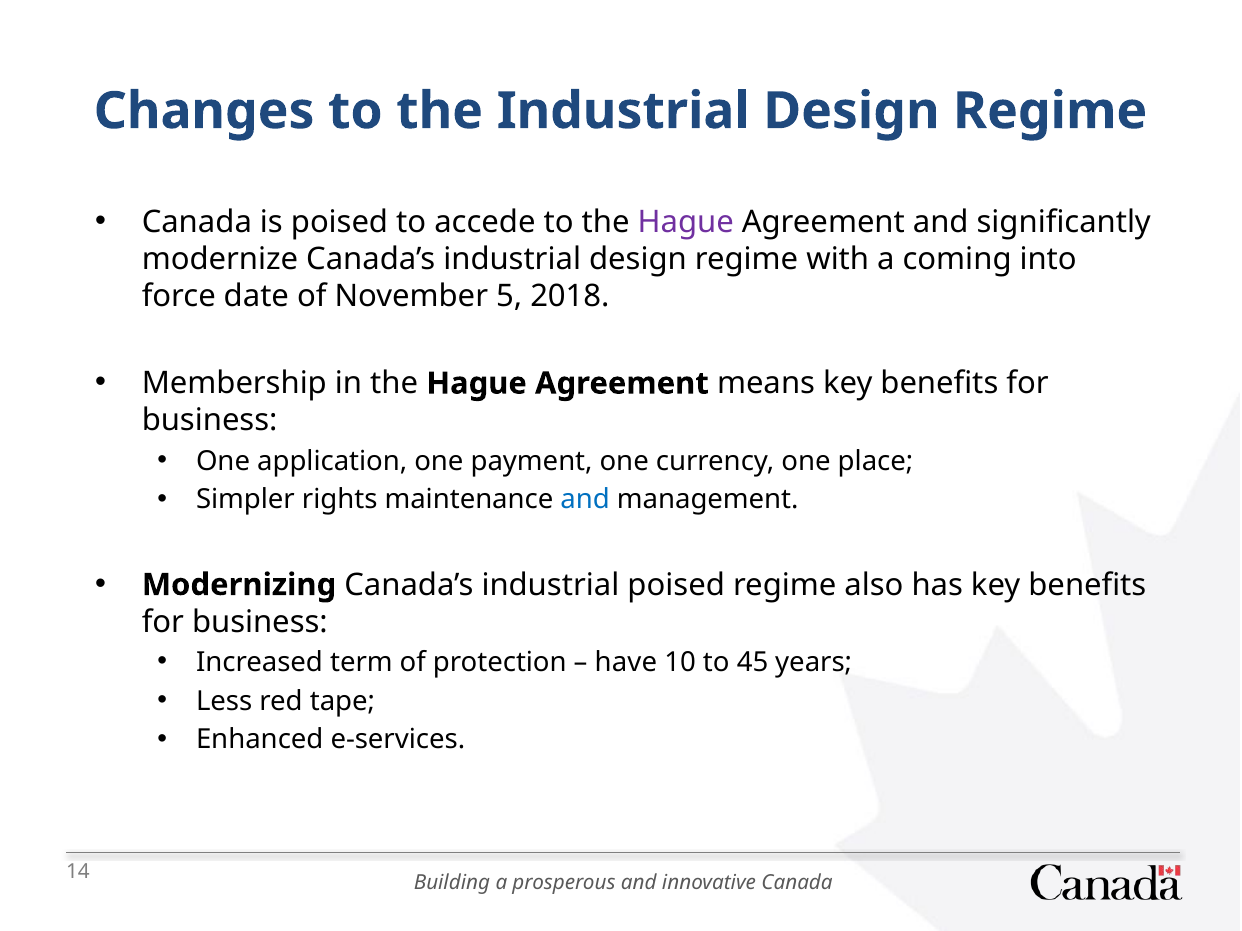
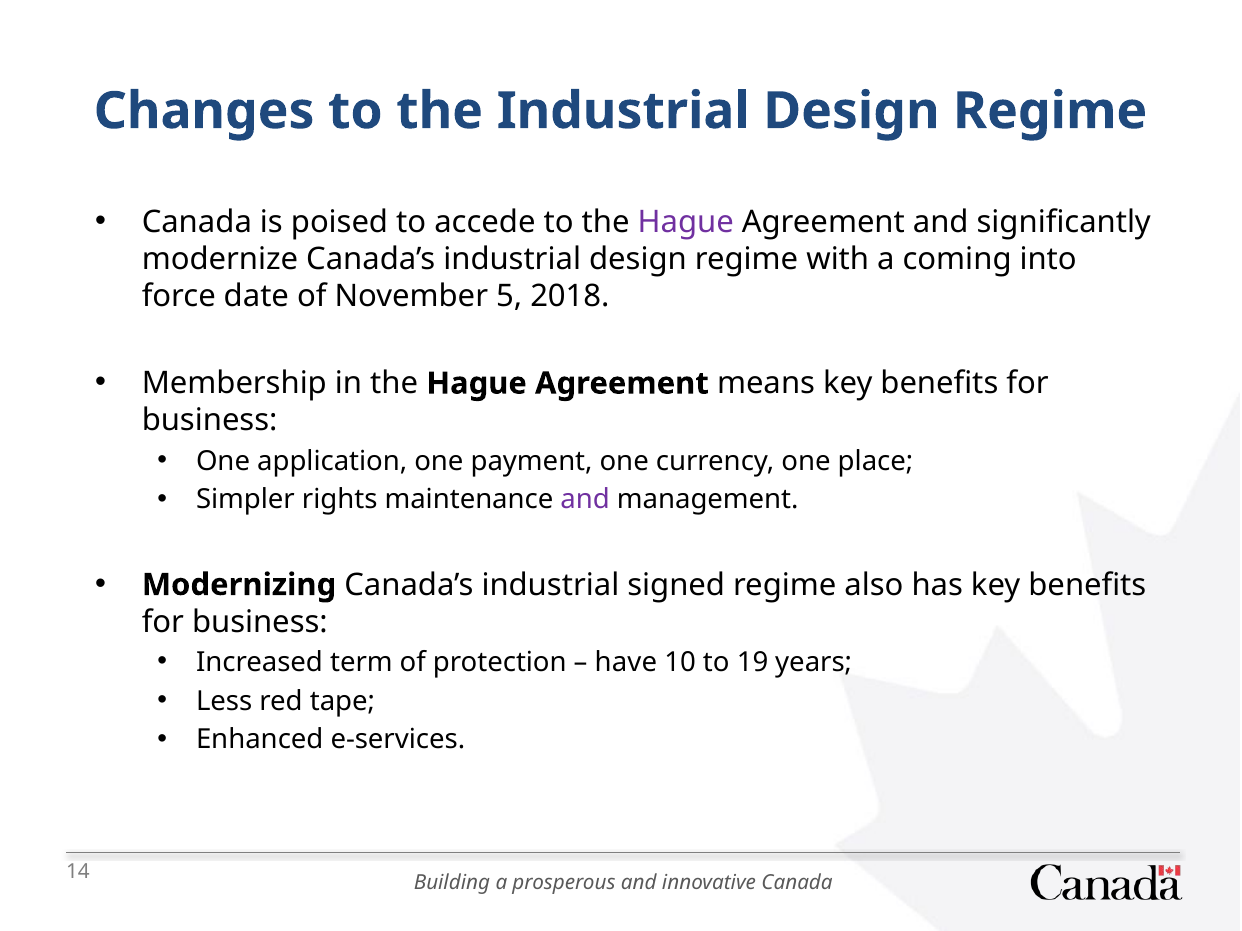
and at (585, 500) colour: blue -> purple
industrial poised: poised -> signed
45: 45 -> 19
